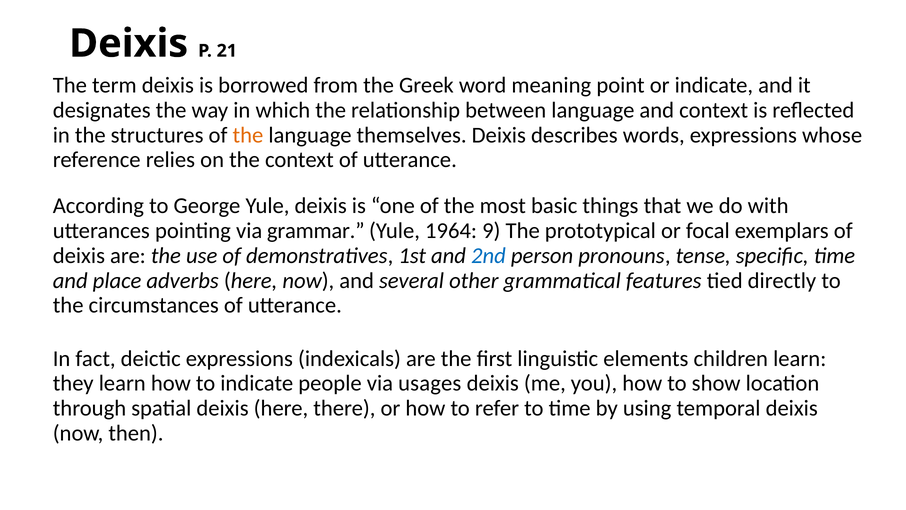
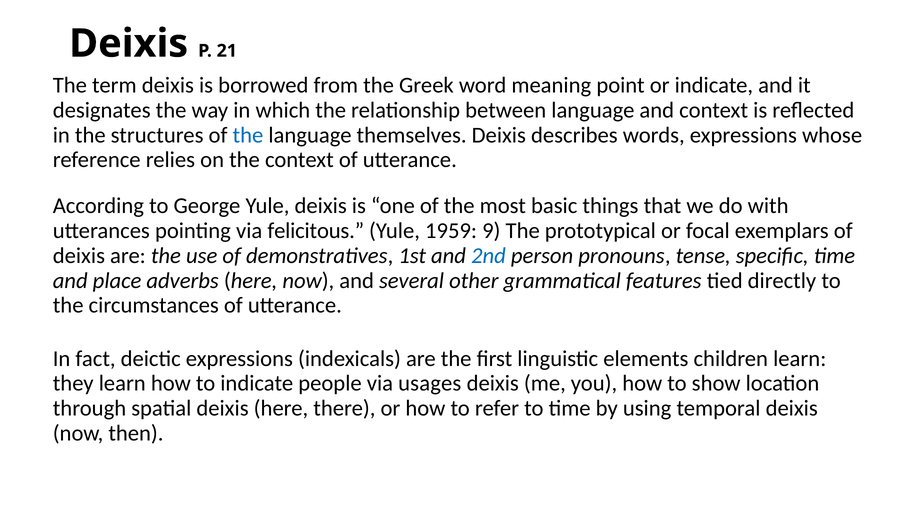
the at (248, 135) colour: orange -> blue
grammar: grammar -> felicitous
1964: 1964 -> 1959
